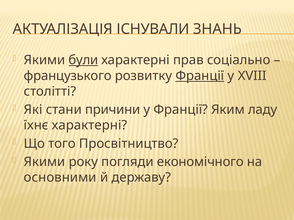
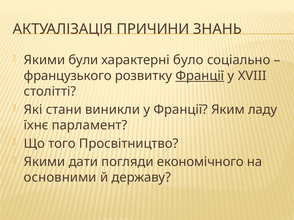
ІСНУВАЛИ: ІСНУВАЛИ -> ПРИЧИНИ
були underline: present -> none
прав: прав -> було
причини: причини -> виникли
їхнє характерні: характерні -> парламент
року: року -> дати
